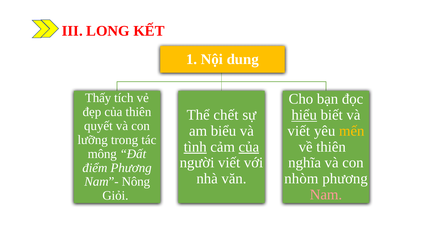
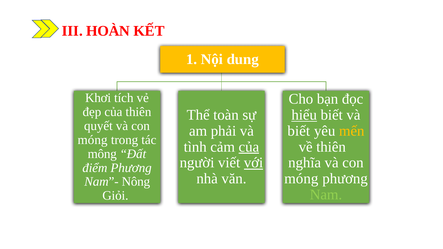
LONG: LONG -> HOÀN
Thấy: Thấy -> Khơi
chết: chết -> toàn
biểu: biểu -> phải
viết at (299, 131): viết -> biết
lưỡng at (93, 140): lưỡng -> móng
tình underline: present -> none
với underline: none -> present
nhòm at (301, 179): nhòm -> móng
Nam colour: pink -> light green
